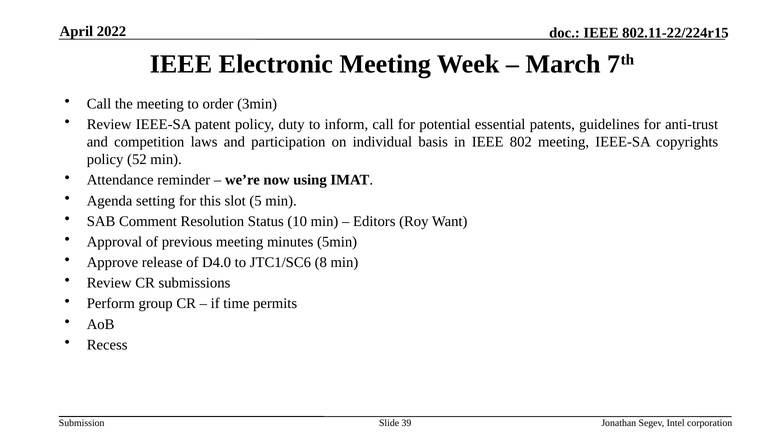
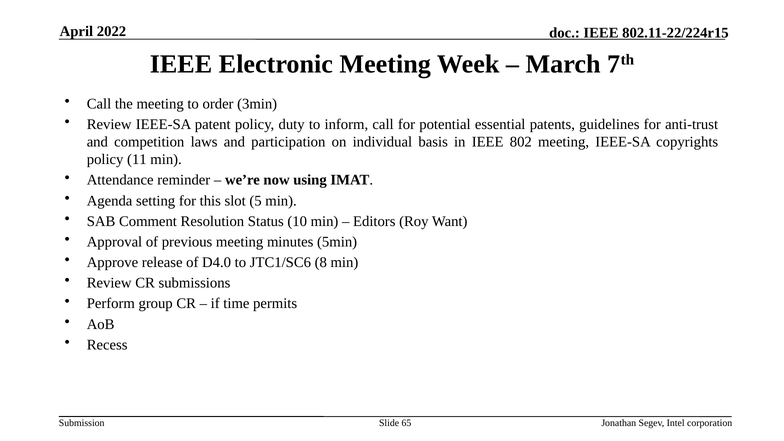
52: 52 -> 11
39: 39 -> 65
